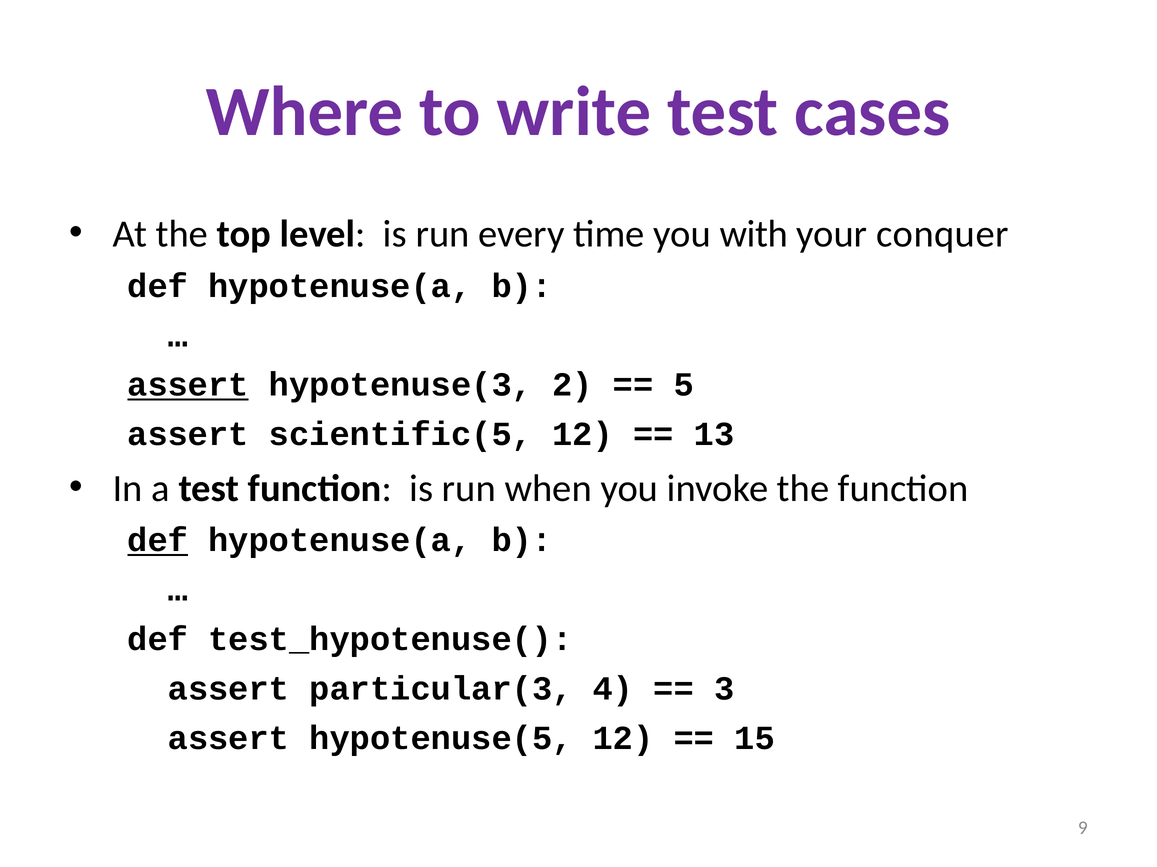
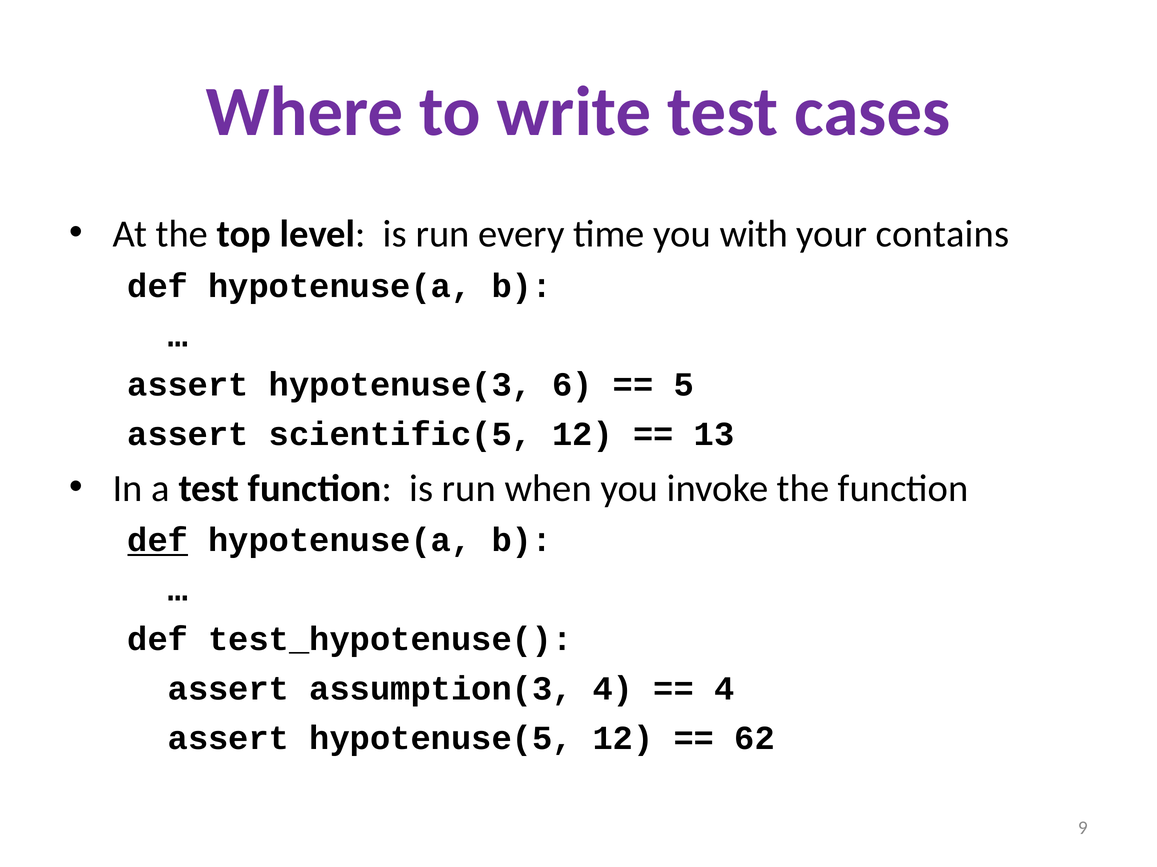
conquer: conquer -> contains
assert at (188, 385) underline: present -> none
2: 2 -> 6
particular(3: particular(3 -> assumption(3
3 at (724, 689): 3 -> 4
15: 15 -> 62
